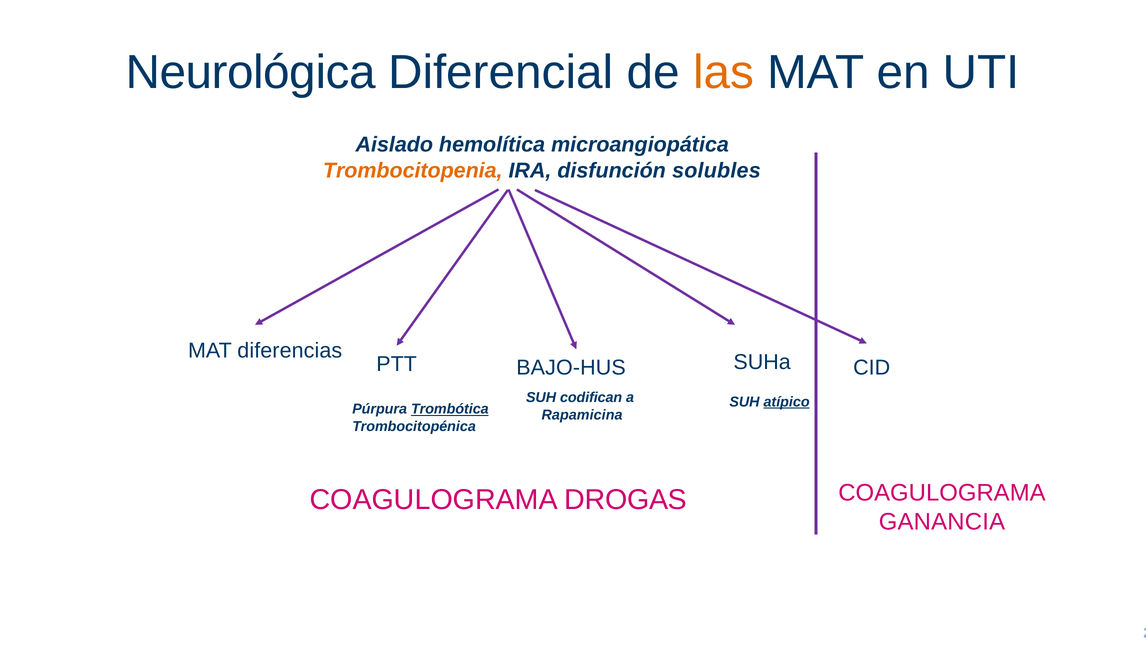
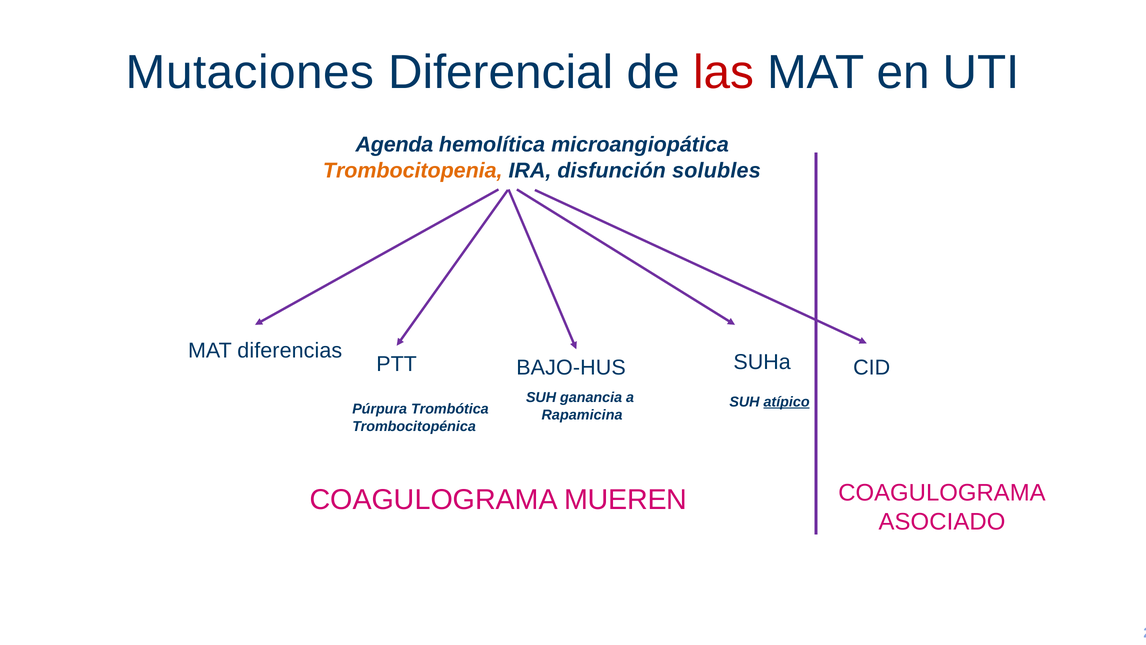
Neurológica: Neurológica -> Mutaciones
las colour: orange -> red
Aislado: Aislado -> Agenda
codifican: codifican -> ganancia
Trombótica underline: present -> none
DROGAS: DROGAS -> MUEREN
GANANCIA: GANANCIA -> ASOCIADO
